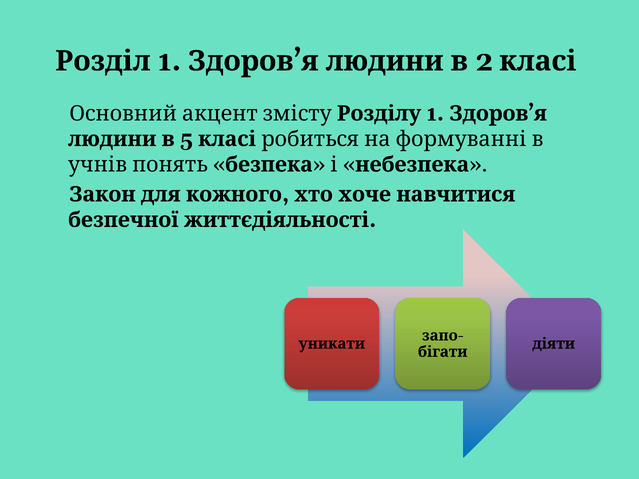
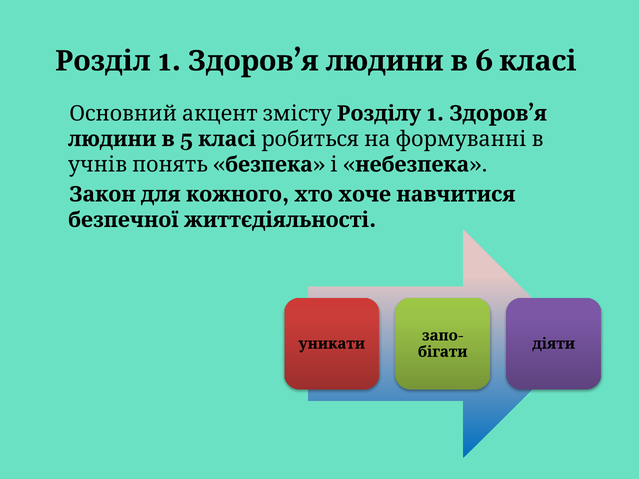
2: 2 -> 6
